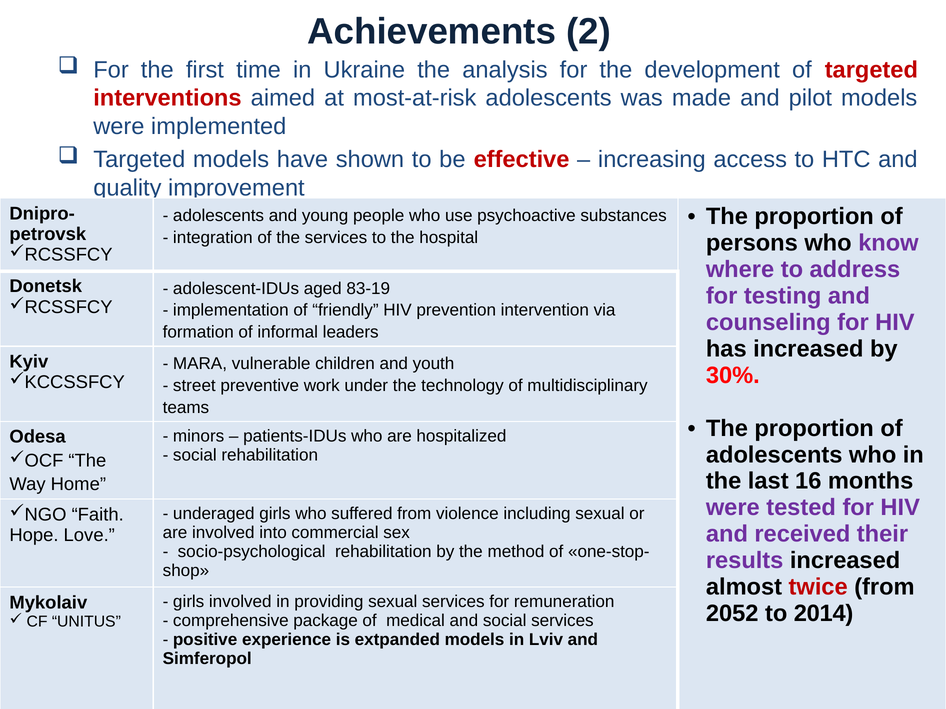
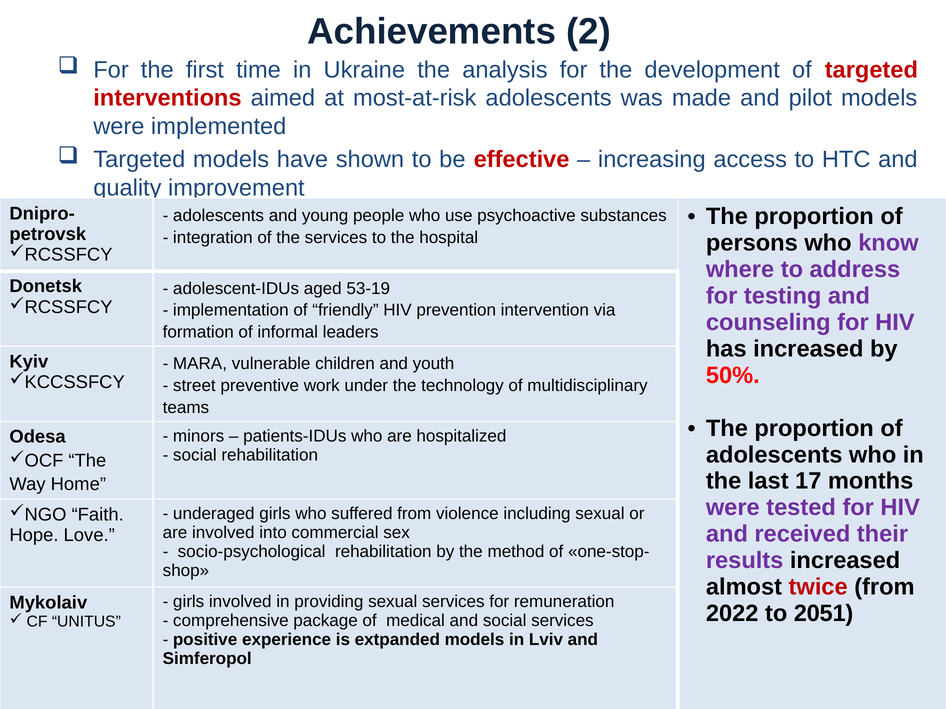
83-19: 83-19 -> 53-19
30%: 30% -> 50%
16: 16 -> 17
2052: 2052 -> 2022
2014: 2014 -> 2051
